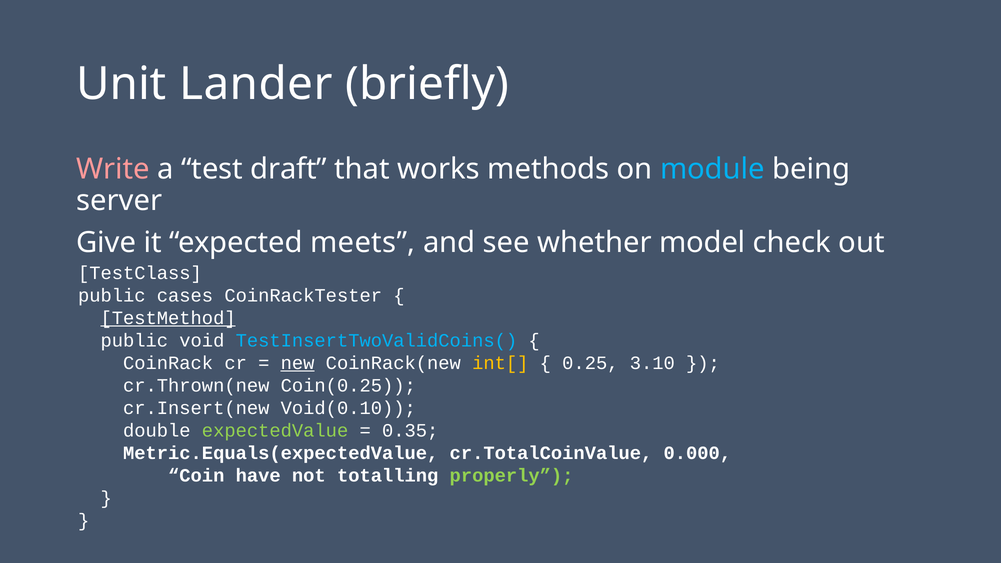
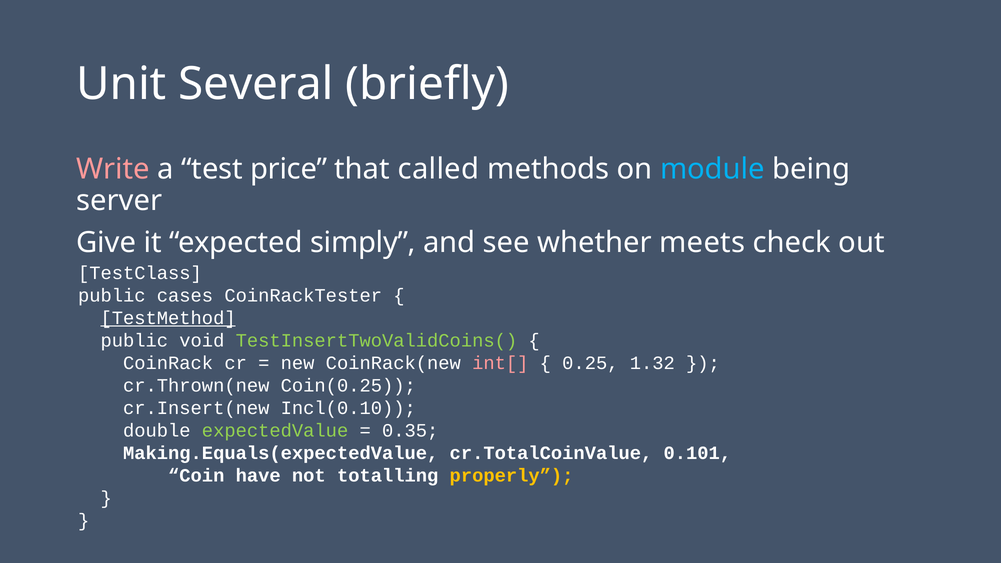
Lander: Lander -> Several
draft: draft -> price
works: works -> called
meets: meets -> simply
model: model -> meets
TestInsertTwoValidCoins( colour: light blue -> light green
new underline: present -> none
int[ colour: yellow -> pink
3.10: 3.10 -> 1.32
Void(0.10: Void(0.10 -> Incl(0.10
Metric.Equals(expectedValue: Metric.Equals(expectedValue -> Making.Equals(expectedValue
0.000: 0.000 -> 0.101
properly colour: light green -> yellow
